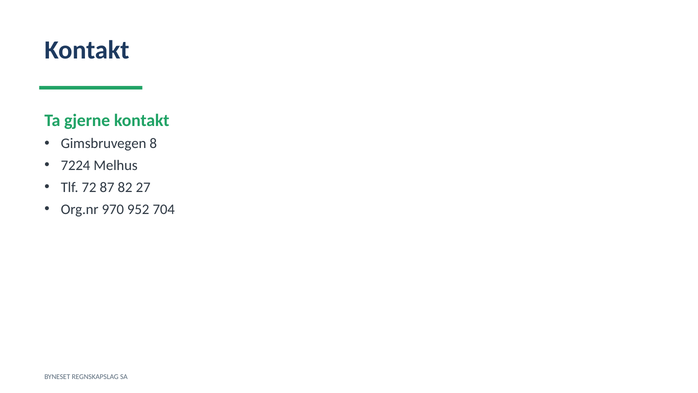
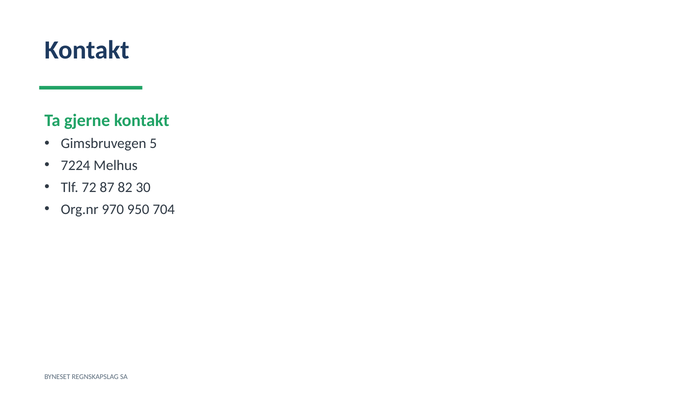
8: 8 -> 5
27: 27 -> 30
952: 952 -> 950
